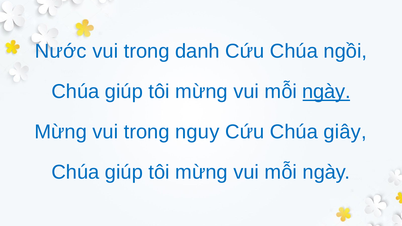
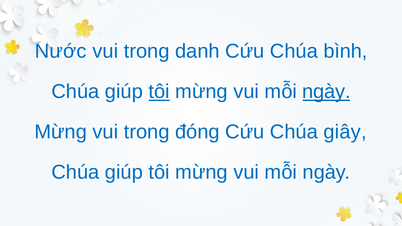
ngồi: ngồi -> bình
tôi at (159, 92) underline: none -> present
nguy: nguy -> đóng
